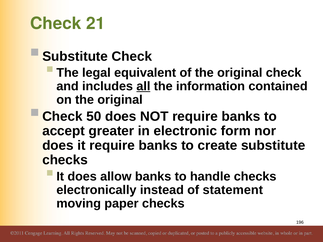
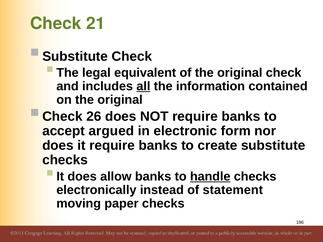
50: 50 -> 26
greater: greater -> argued
handle underline: none -> present
